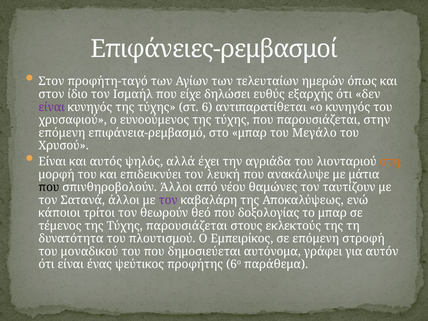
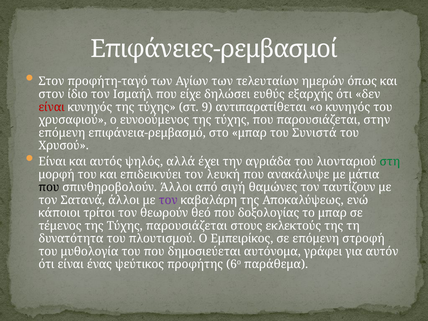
είναι at (52, 107) colour: purple -> red
6: 6 -> 9
Μεγάλο: Μεγάλο -> Συνιστά
στη colour: orange -> green
νέου: νέου -> σιγή
μοναδικού: μοναδικού -> μυθολογία
